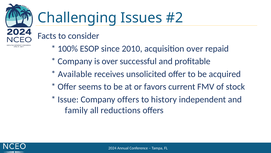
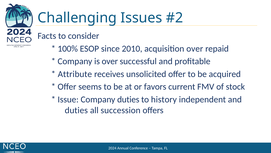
Available: Available -> Attribute
Company offers: offers -> duties
family at (76, 110): family -> duties
reductions: reductions -> succession
